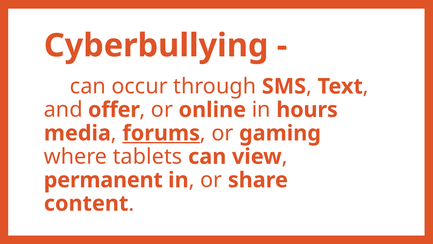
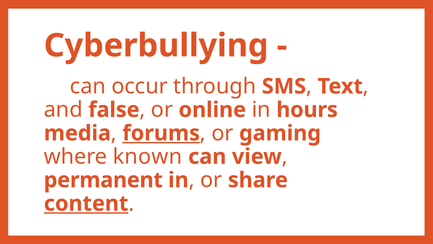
offer: offer -> false
tablets: tablets -> known
content underline: none -> present
